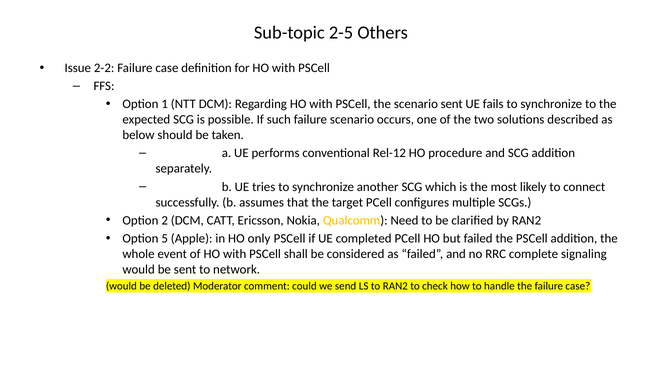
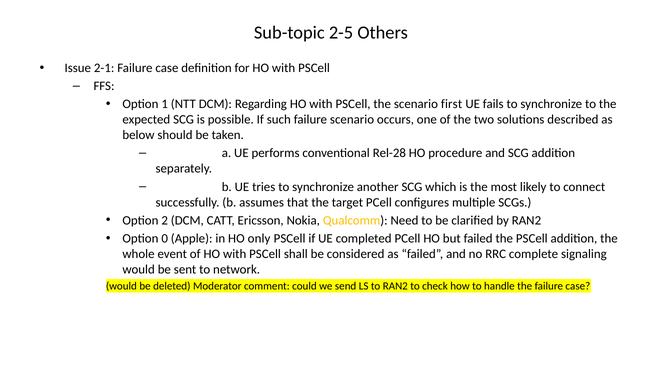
2-2: 2-2 -> 2-1
scenario sent: sent -> first
Rel-12: Rel-12 -> Rel-28
5: 5 -> 0
